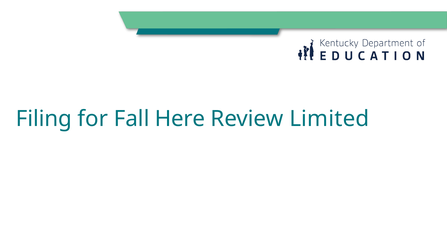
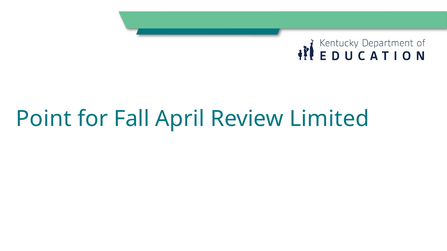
Filing: Filing -> Point
Here: Here -> April
